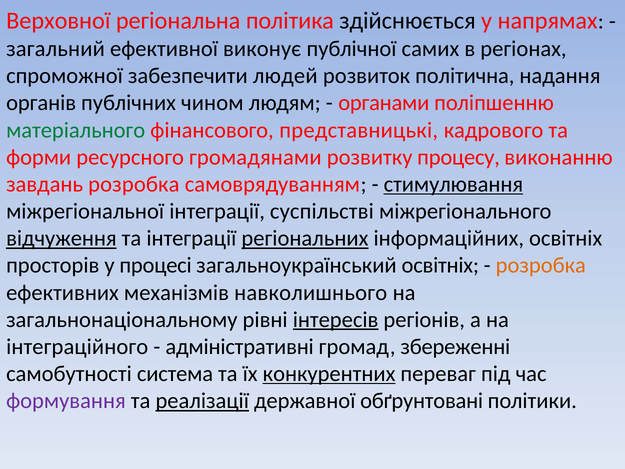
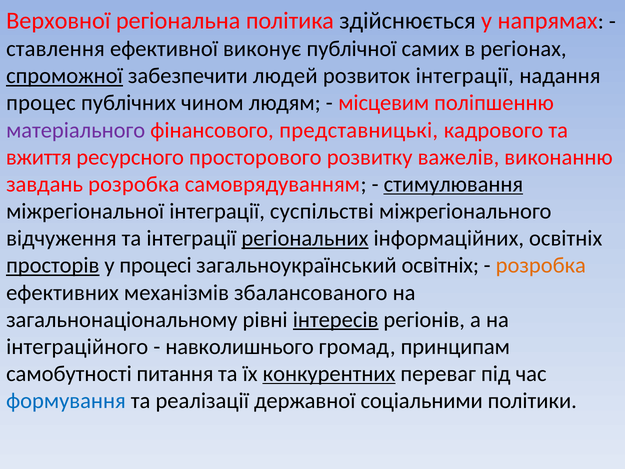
загальний: загальний -> ставлення
спроможної underline: none -> present
розвиток політична: політична -> інтеграції
органів: органів -> процес
органами: органами -> місцевим
матеріального colour: green -> purple
форми: форми -> вжиття
громадянами: громадянами -> просторового
процесу: процесу -> важелів
відчуження underline: present -> none
просторів underline: none -> present
навколишнього: навколишнього -> збалансованого
адміністративні: адміністративні -> навколишнього
збереженні: збереженні -> принципам
система: система -> питання
формування colour: purple -> blue
реалізації underline: present -> none
обґрунтовані: обґрунтовані -> соціальними
